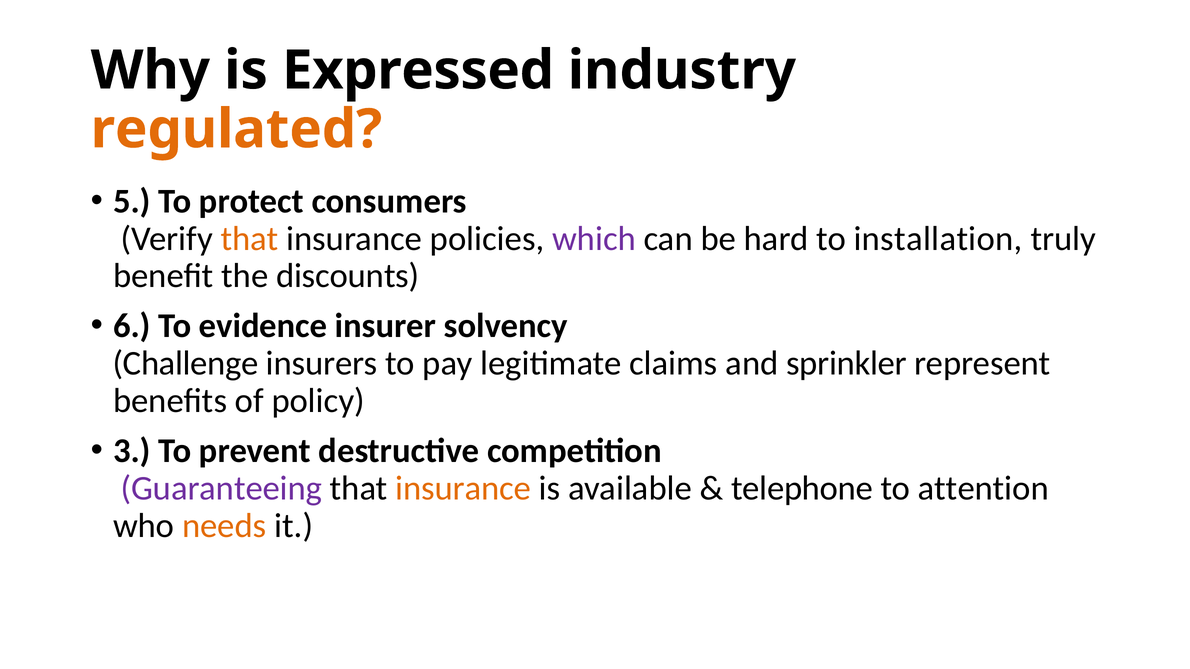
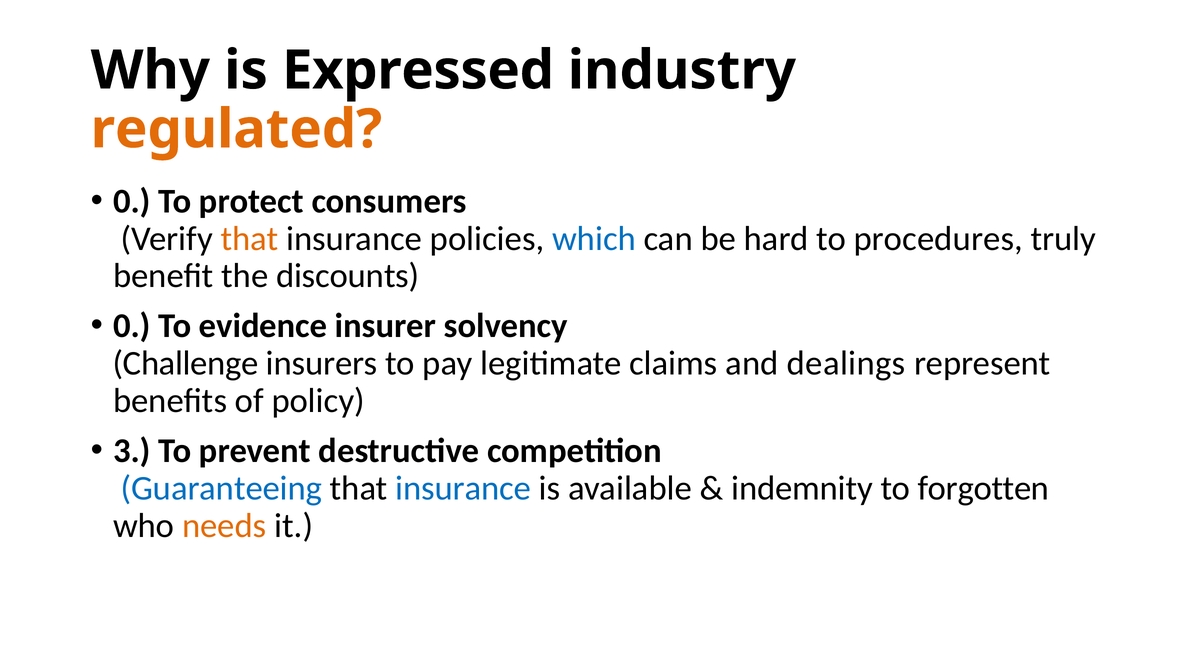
5 at (132, 201): 5 -> 0
which colour: purple -> blue
installation: installation -> procedures
6 at (132, 326): 6 -> 0
sprinkler: sprinkler -> dealings
Guaranteeing colour: purple -> blue
insurance at (463, 488) colour: orange -> blue
telephone: telephone -> indemnity
attention: attention -> forgotten
